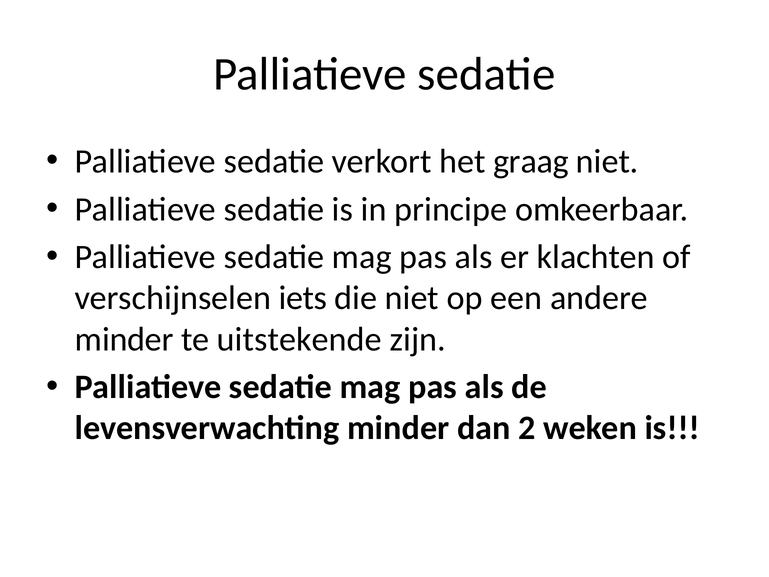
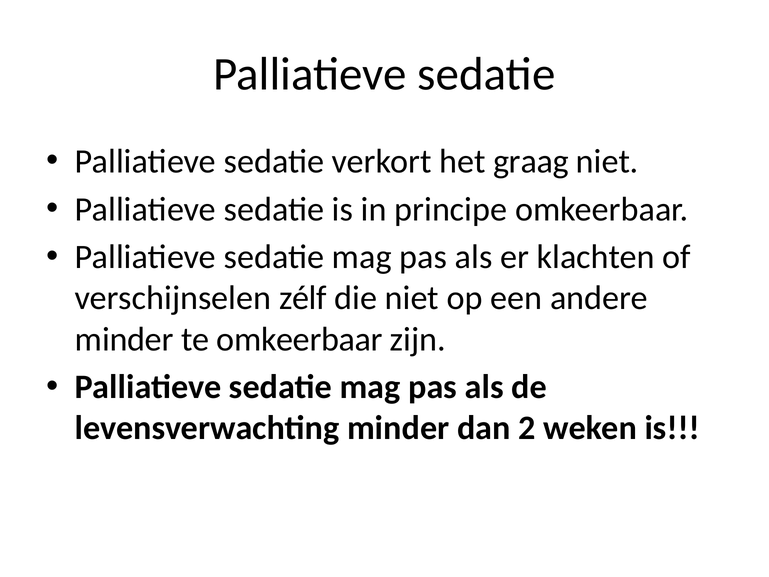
iets: iets -> zélf
te uitstekende: uitstekende -> omkeerbaar
